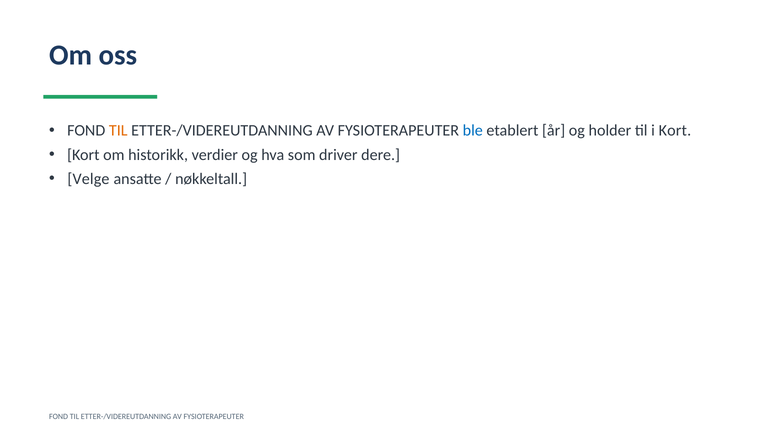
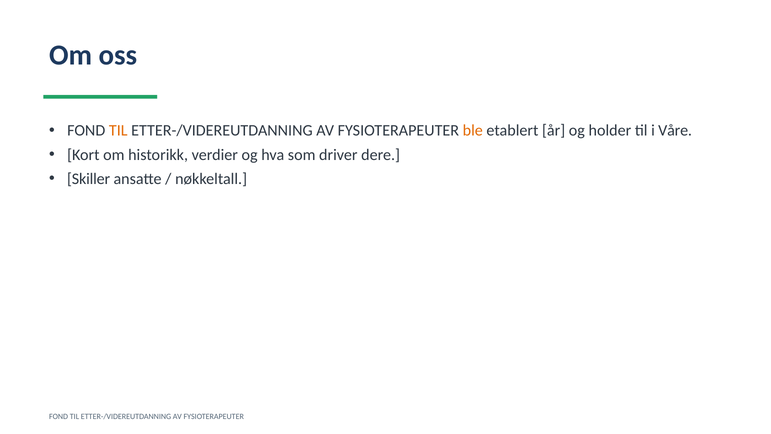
ble colour: blue -> orange
i Kort: Kort -> Våre
Velge: Velge -> Skiller
